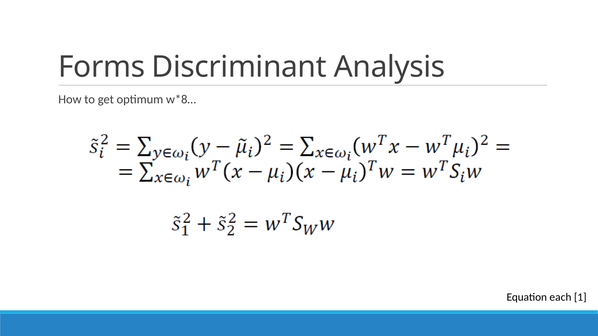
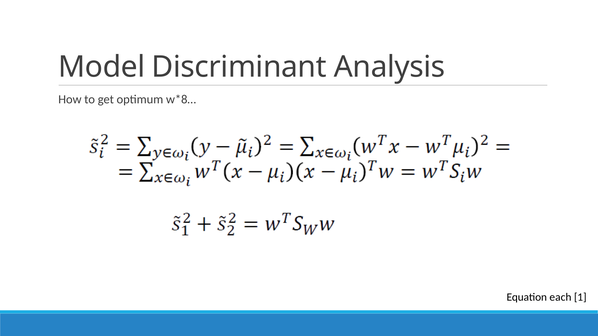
Forms: Forms -> Model
